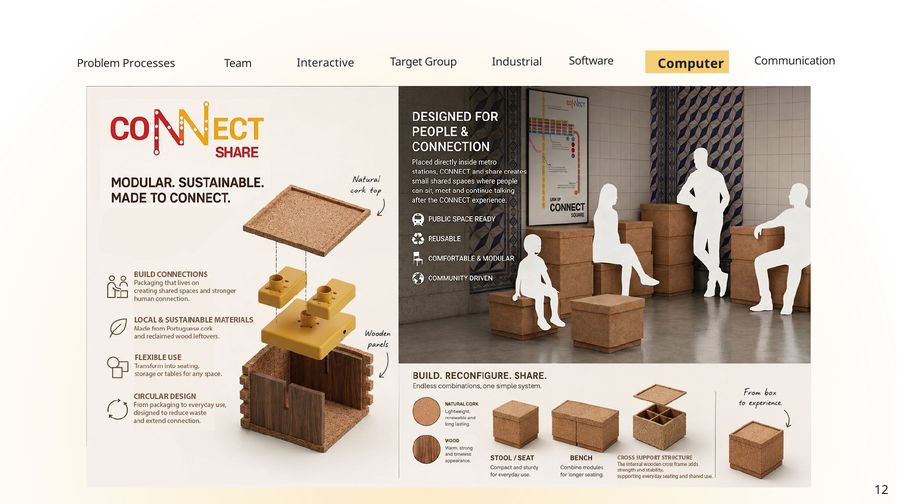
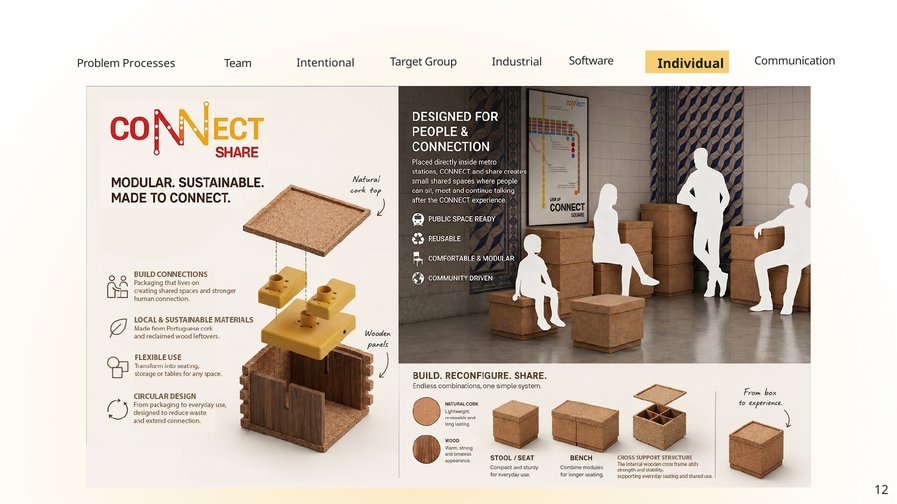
Interactive: Interactive -> Intentional
Computer: Computer -> Individual
